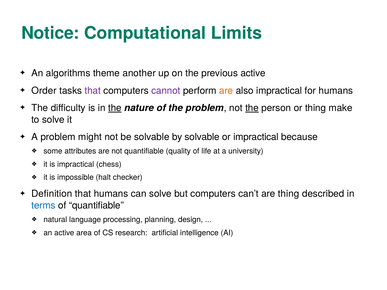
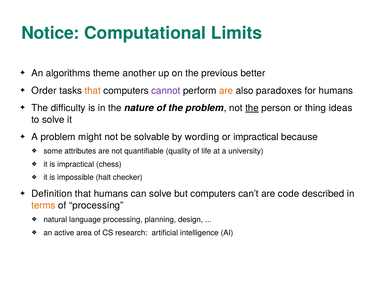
previous active: active -> better
that at (93, 91) colour: purple -> orange
also impractical: impractical -> paradoxes
the at (115, 108) underline: present -> none
make: make -> ideas
by solvable: solvable -> wording
are thing: thing -> code
terms colour: blue -> orange
of quantifiable: quantifiable -> processing
